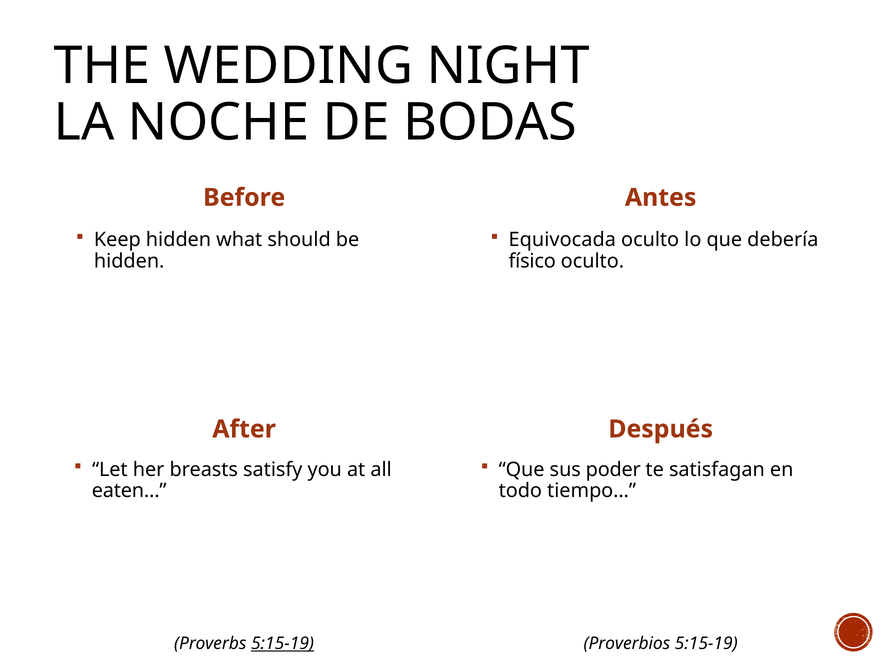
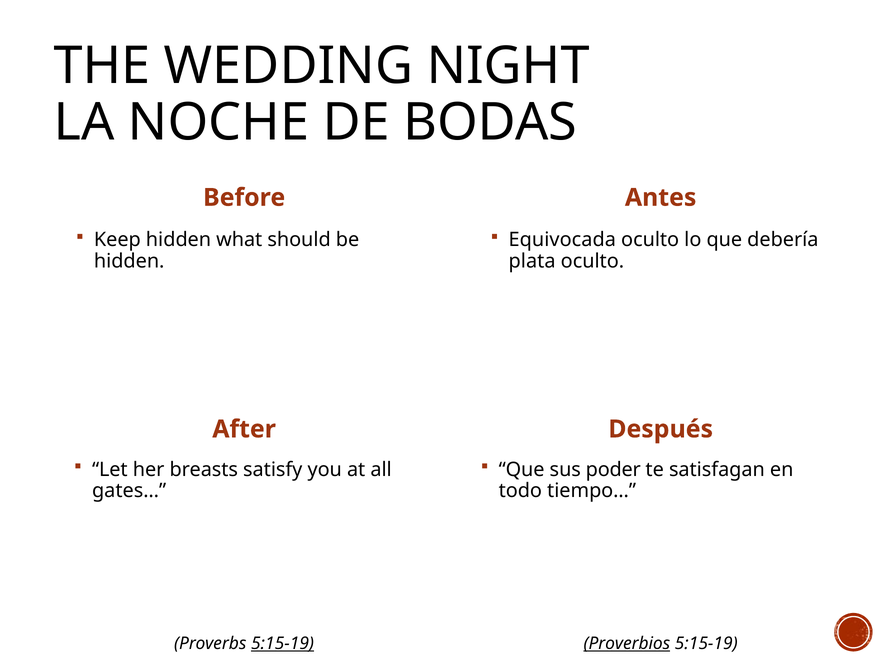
físico: físico -> plata
eaten…: eaten… -> gates…
Proverbios underline: none -> present
